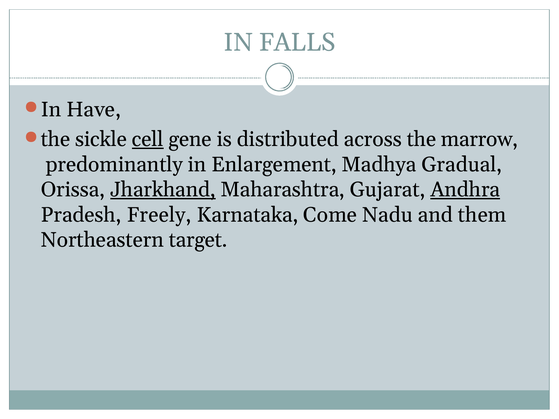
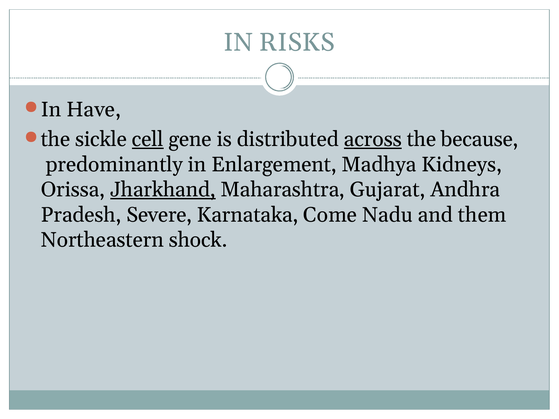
FALLS: FALLS -> RISKS
across underline: none -> present
marrow: marrow -> because
Gradual: Gradual -> Kidneys
Andhra underline: present -> none
Freely: Freely -> Severe
target: target -> shock
